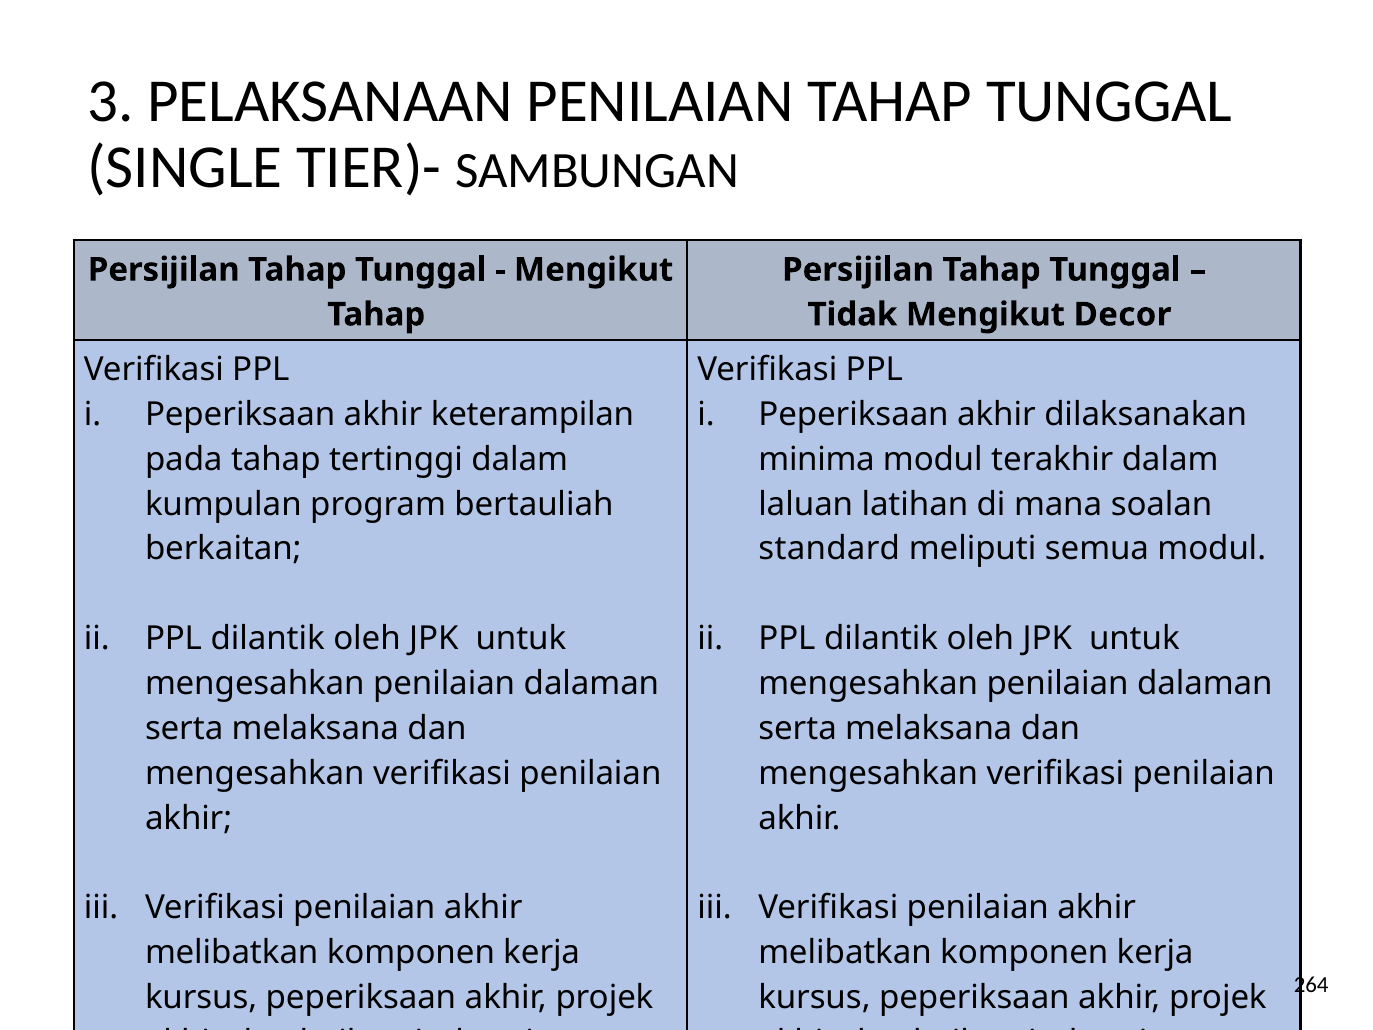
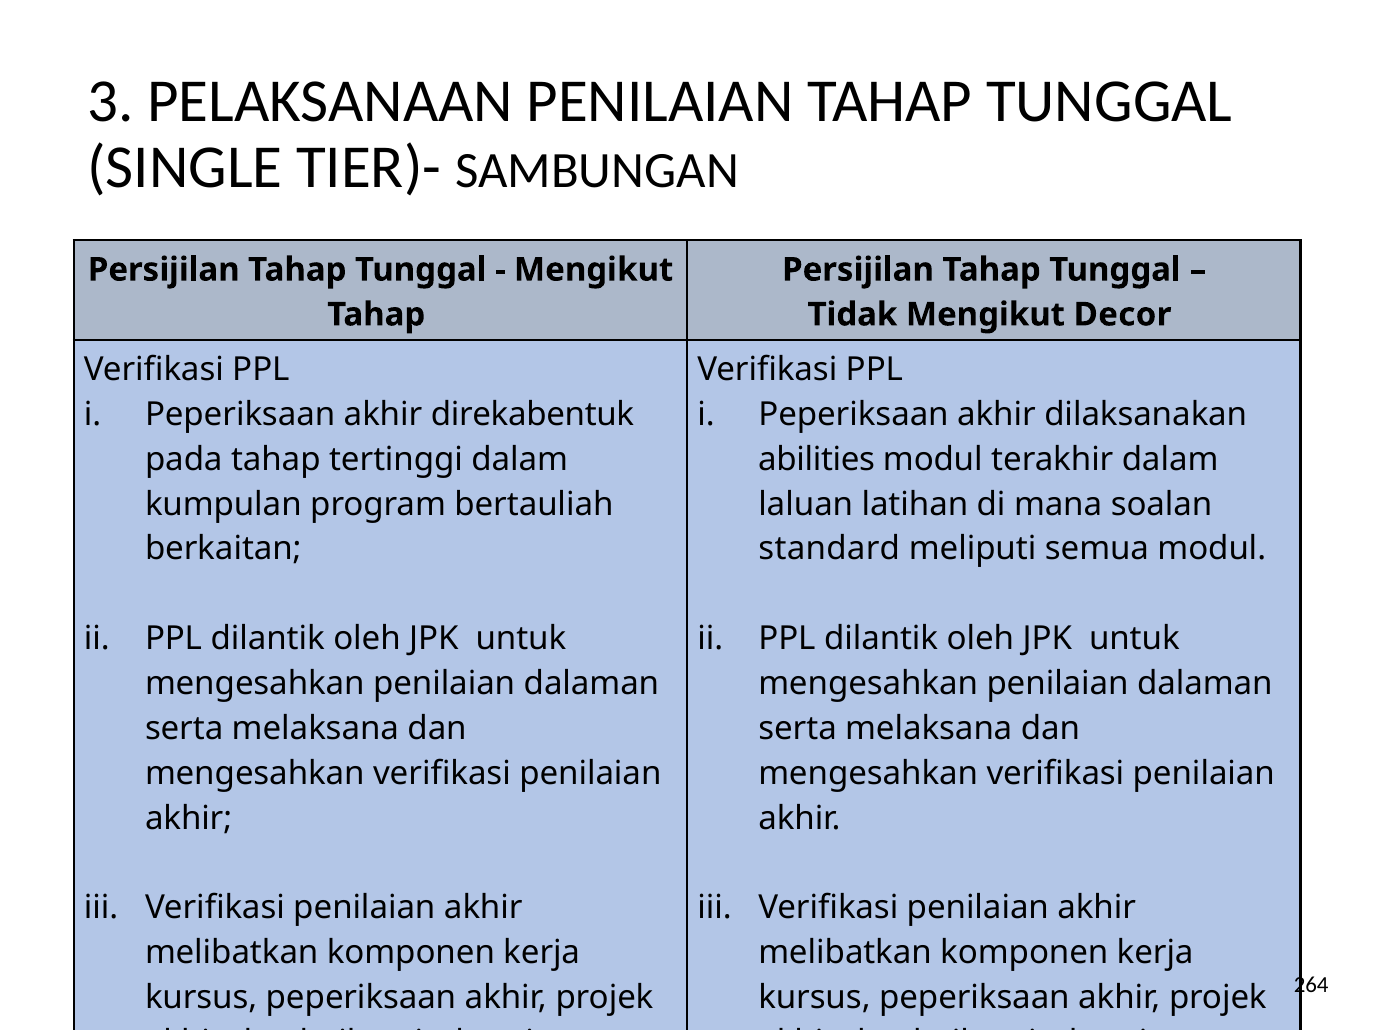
keterampilan: keterampilan -> direkabentuk
minima: minima -> abilities
